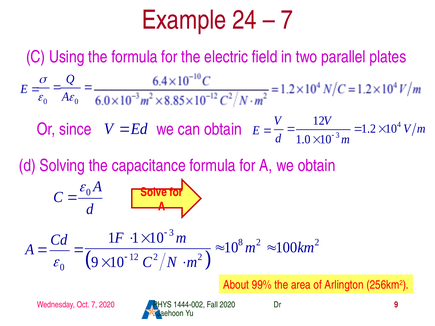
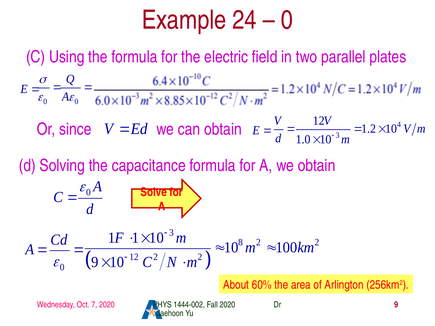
7 at (287, 20): 7 -> 0
99%: 99% -> 60%
